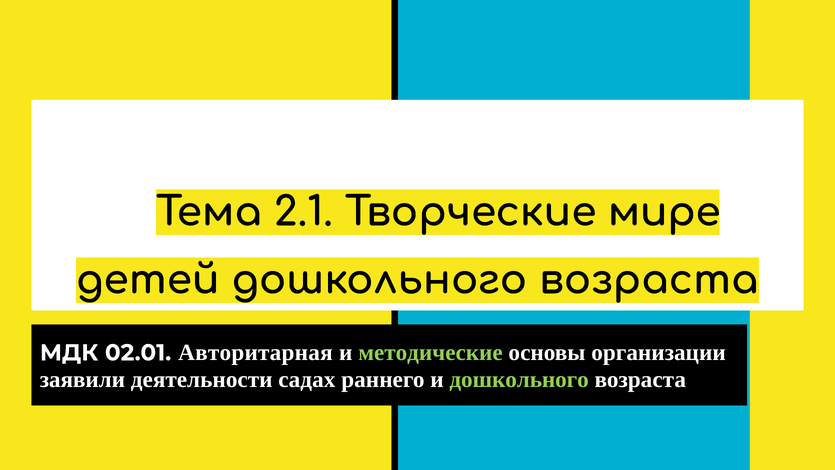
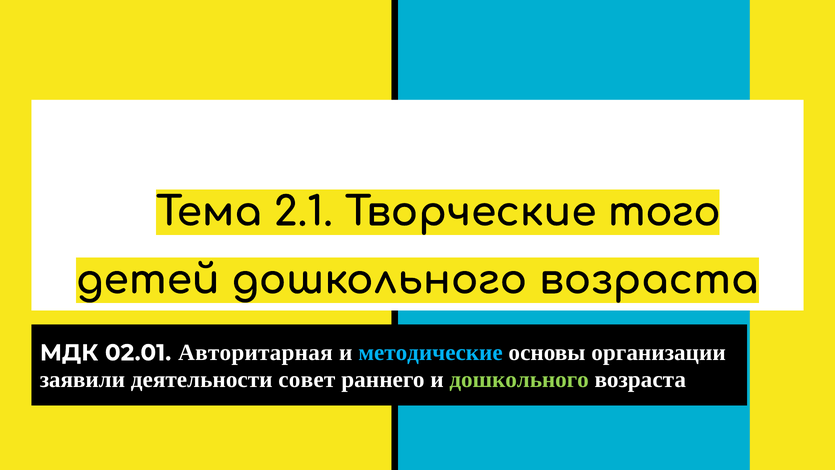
мире: мире -> того
методические colour: light green -> light blue
садах: садах -> совет
